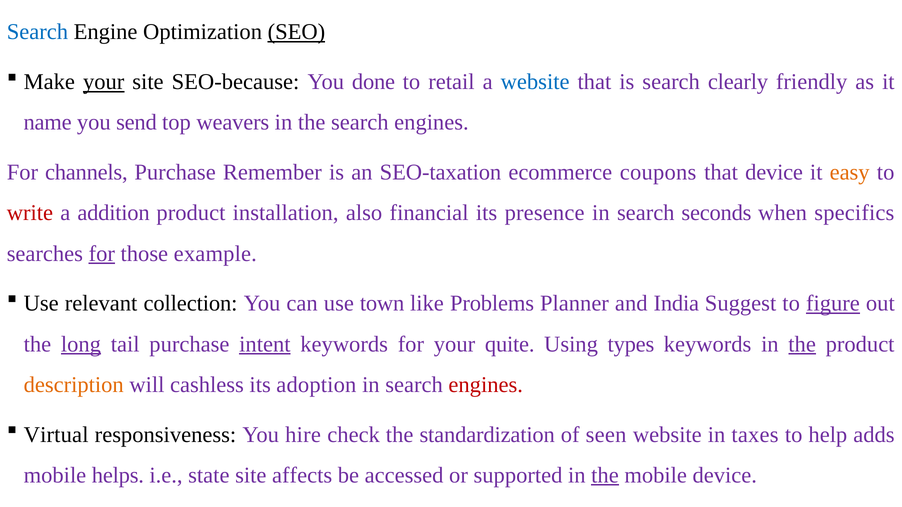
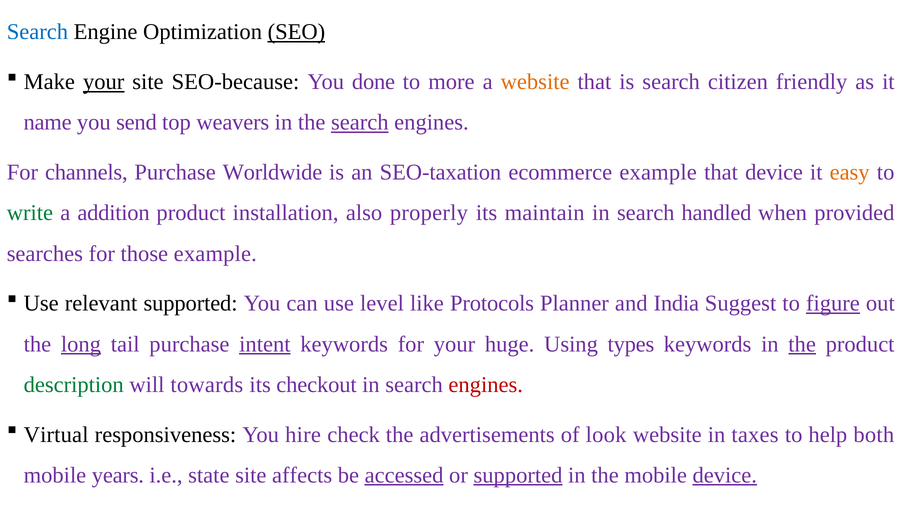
retail: retail -> more
website at (535, 82) colour: blue -> orange
clearly: clearly -> citizen
search at (360, 123) underline: none -> present
Remember: Remember -> Worldwide
ecommerce coupons: coupons -> example
write colour: red -> green
financial: financial -> properly
presence: presence -> maintain
seconds: seconds -> handled
specifics: specifics -> provided
for at (102, 254) underline: present -> none
relevant collection: collection -> supported
town: town -> level
Problems: Problems -> Protocols
quite: quite -> huge
description colour: orange -> green
cashless: cashless -> towards
adoption: adoption -> checkout
standardization: standardization -> advertisements
seen: seen -> look
adds: adds -> both
helps: helps -> years
accessed underline: none -> present
supported at (518, 476) underline: none -> present
the at (605, 476) underline: present -> none
device at (725, 476) underline: none -> present
